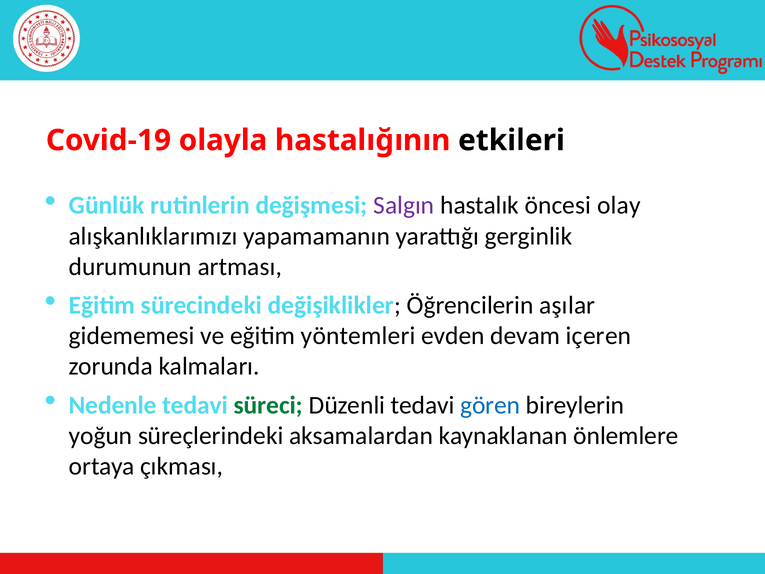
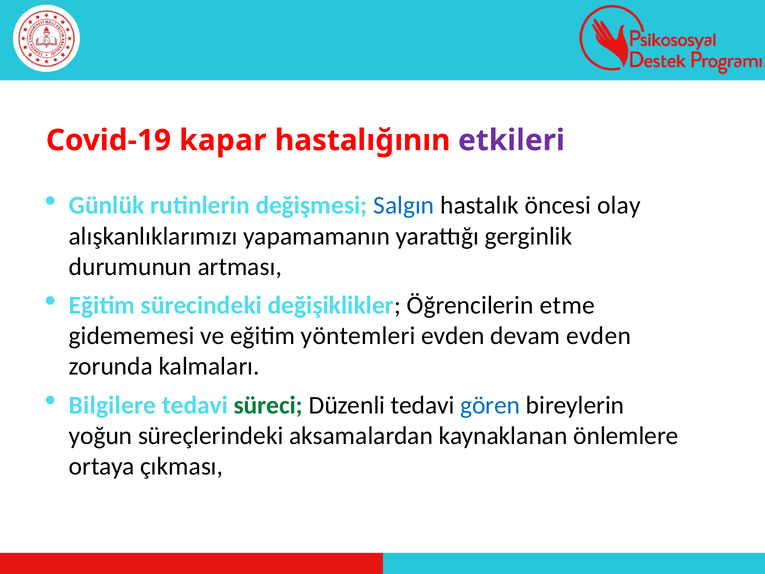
olayla: olayla -> kapar
etkileri colour: black -> purple
Salgın colour: purple -> blue
aşılar: aşılar -> etme
devam içeren: içeren -> evden
Nedenle: Nedenle -> Bilgilere
